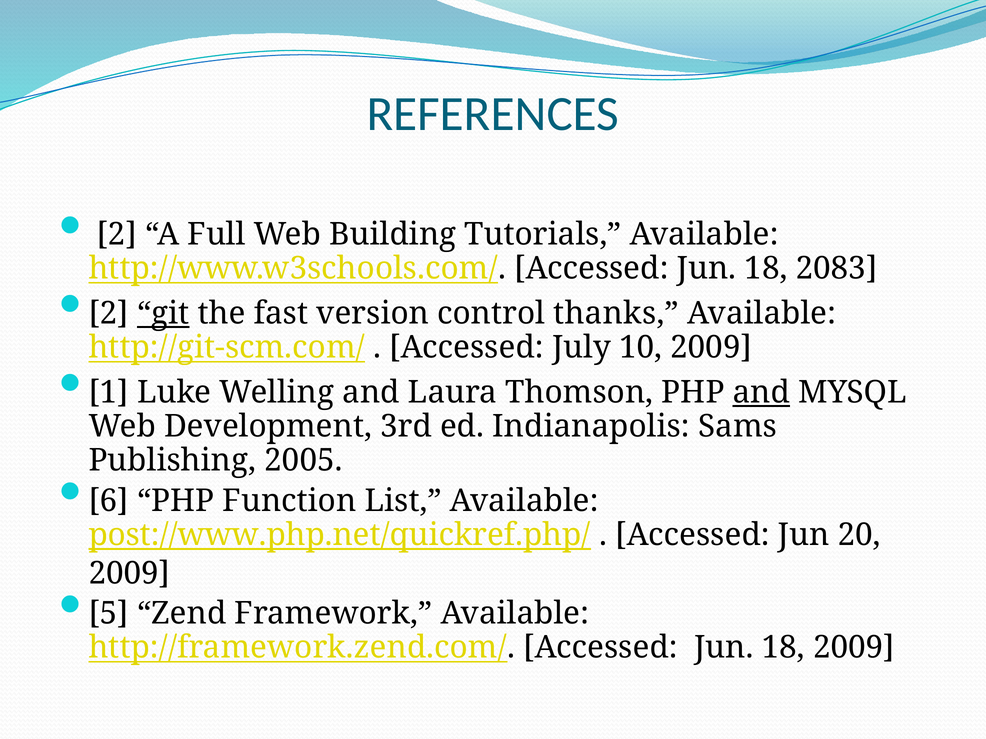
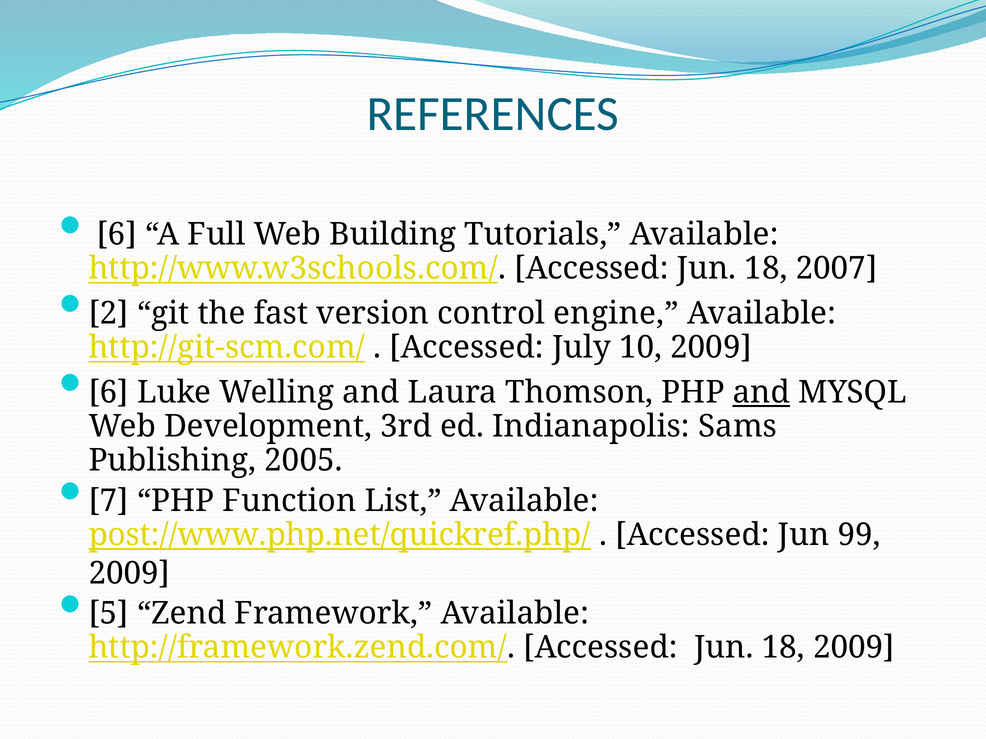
2 at (117, 235): 2 -> 6
2083: 2083 -> 2007
git underline: present -> none
thanks: thanks -> engine
1 at (109, 393): 1 -> 6
6: 6 -> 7
20: 20 -> 99
